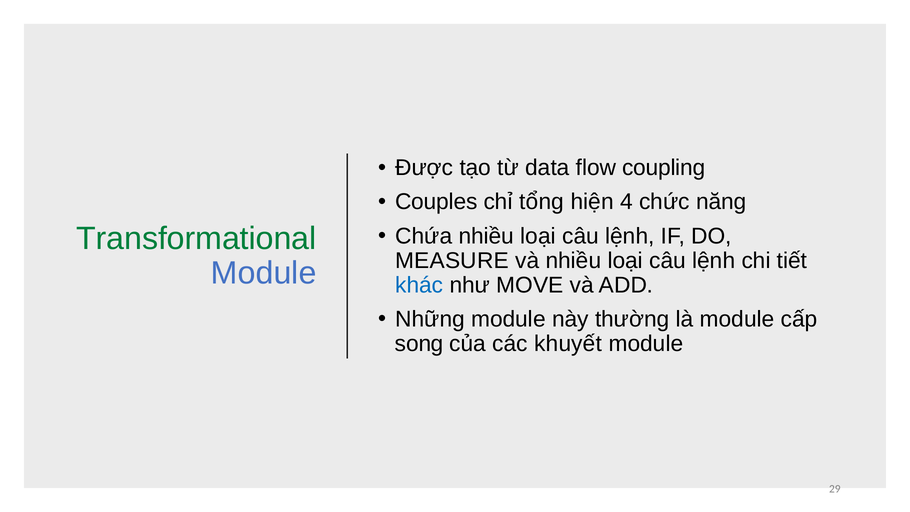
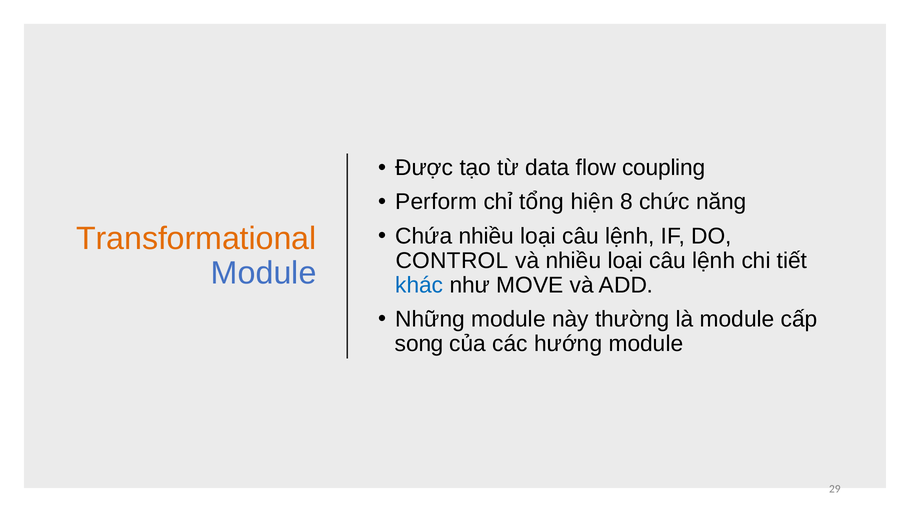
Couples: Couples -> Perform
4: 4 -> 8
Transformational colour: green -> orange
MEASURE: MEASURE -> CONTROL
khuyết: khuyết -> hướng
